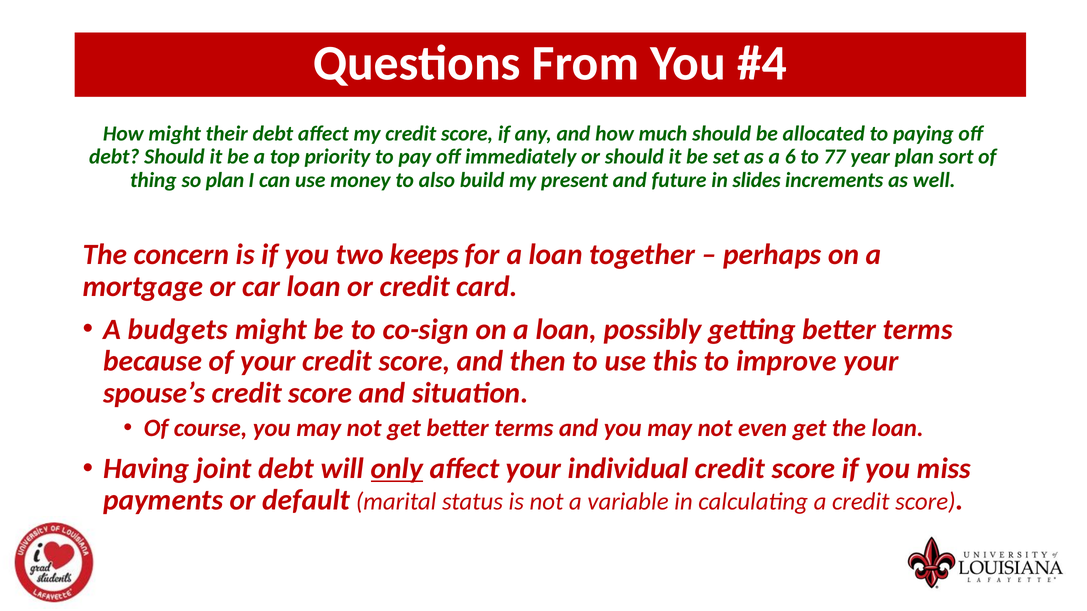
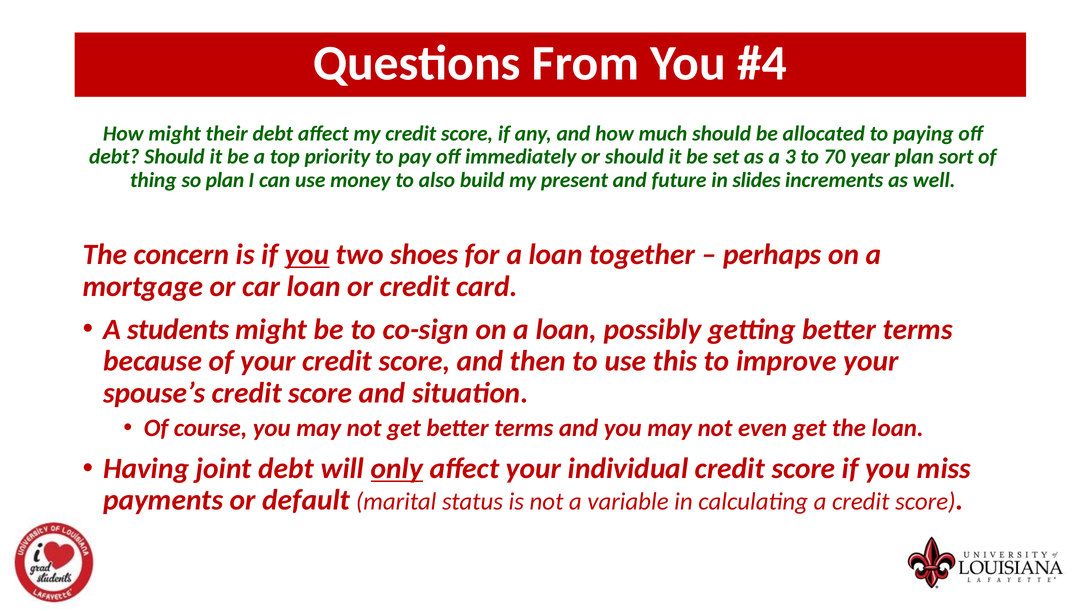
6: 6 -> 3
77: 77 -> 70
you at (307, 255) underline: none -> present
keeps: keeps -> shoes
budgets: budgets -> students
